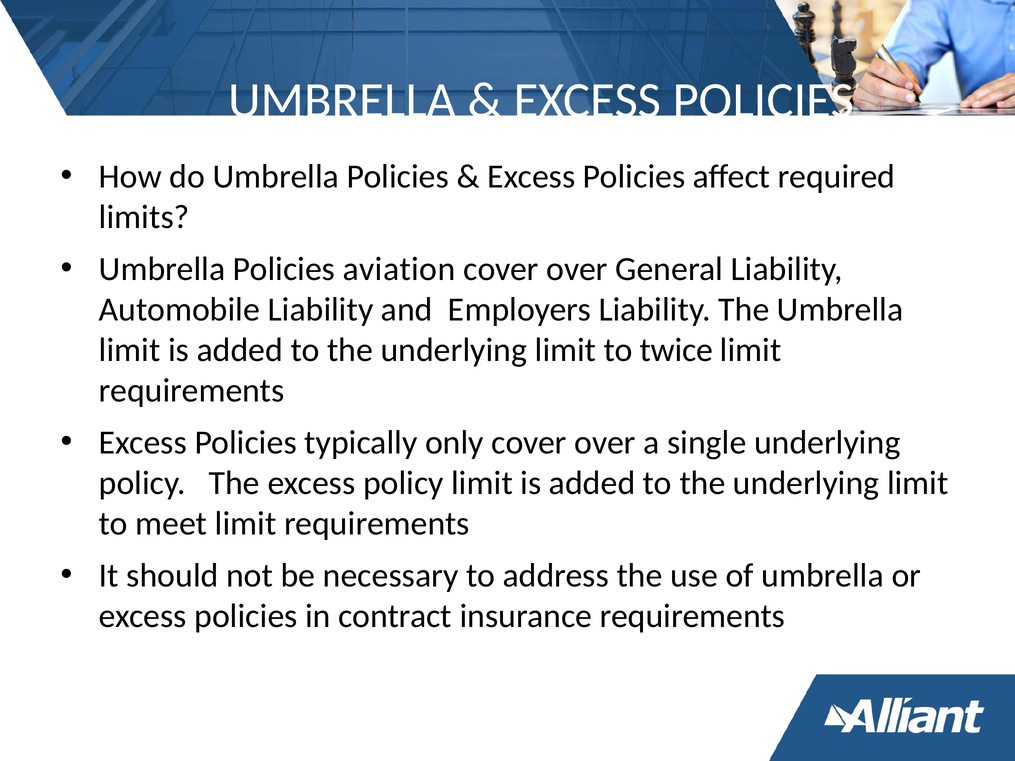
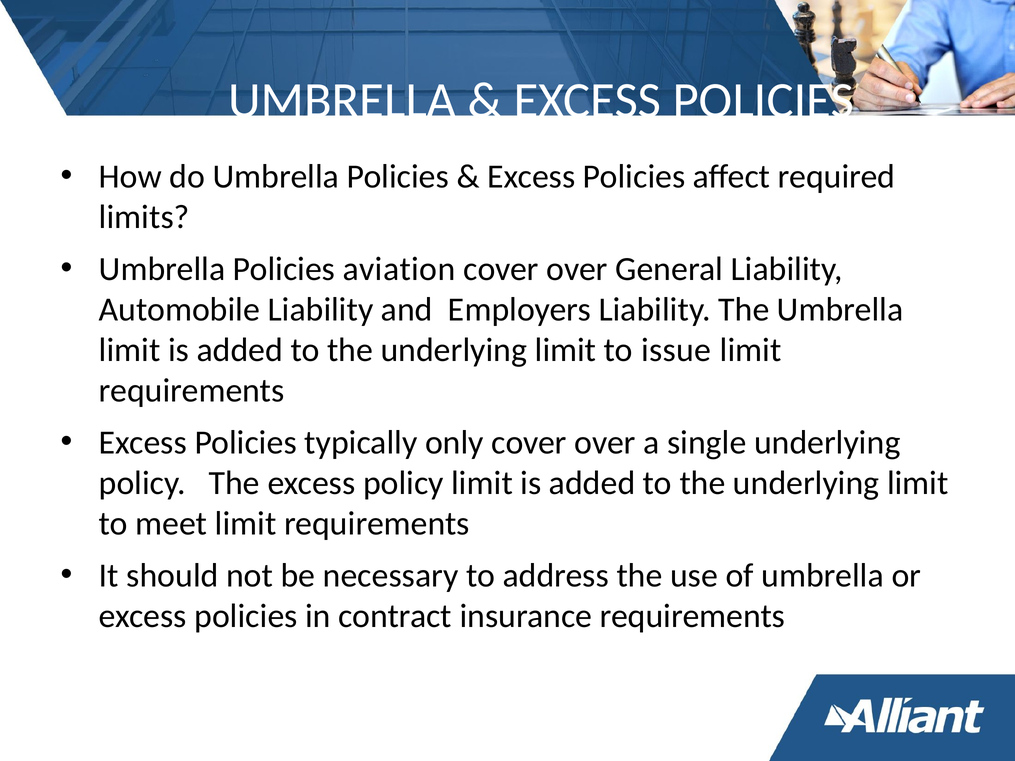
twice: twice -> issue
